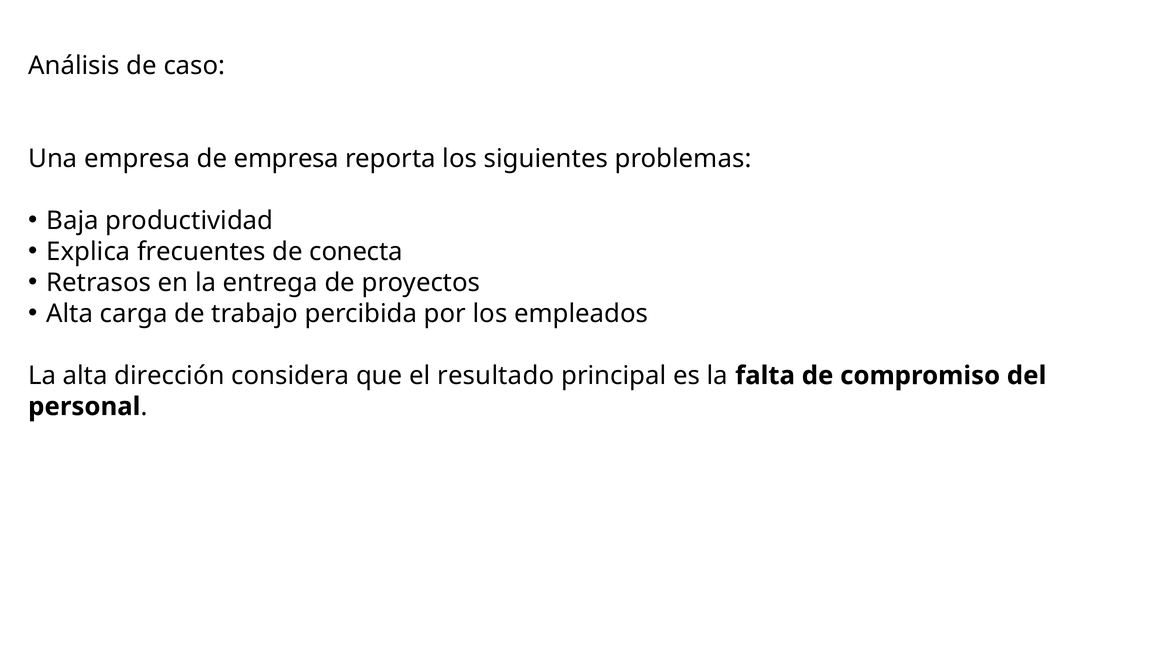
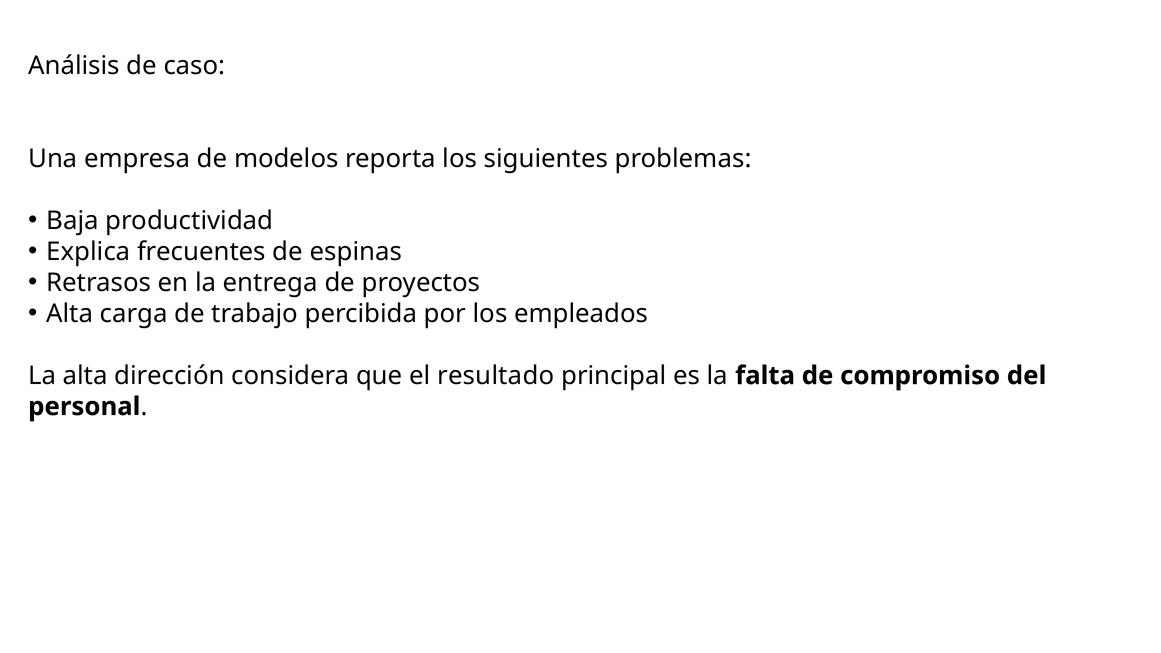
de empresa: empresa -> modelos
conecta: conecta -> espinas
